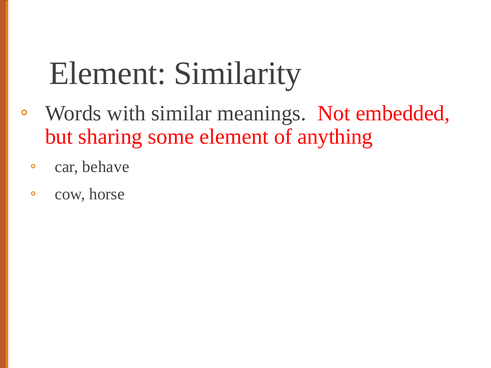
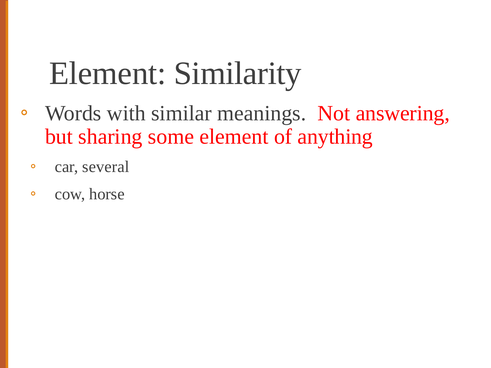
embedded: embedded -> answering
behave: behave -> several
